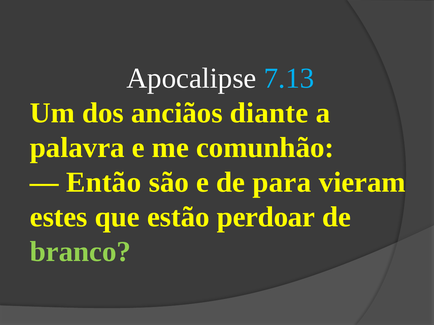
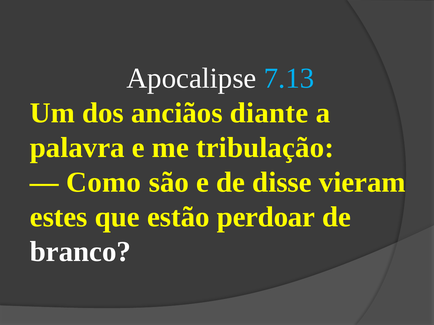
comunhão: comunhão -> tribulação
Então: Então -> Como
para: para -> disse
branco colour: light green -> white
